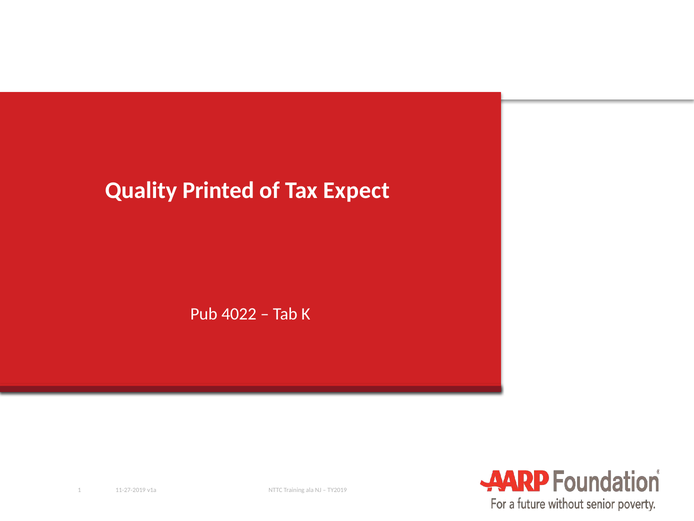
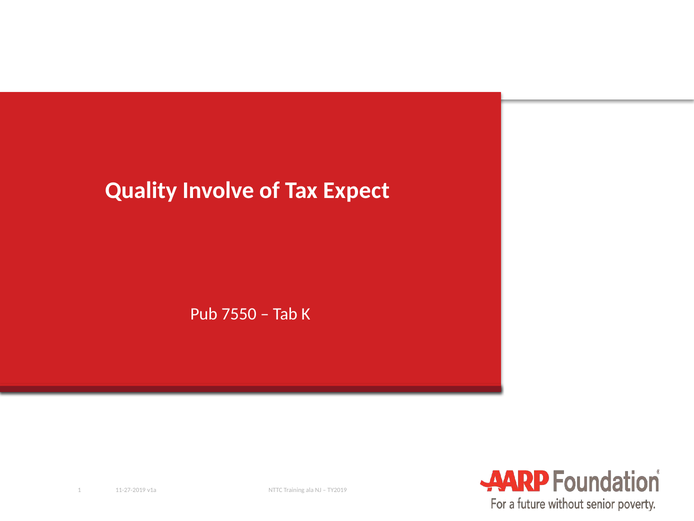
Printed: Printed -> Involve
4022: 4022 -> 7550
